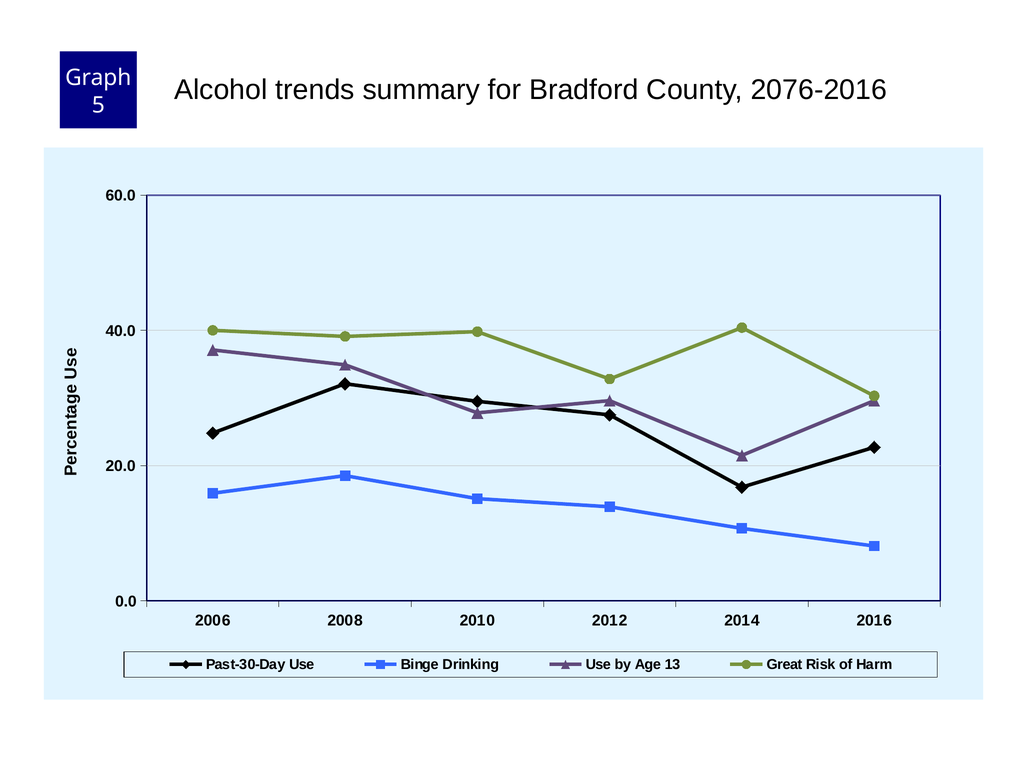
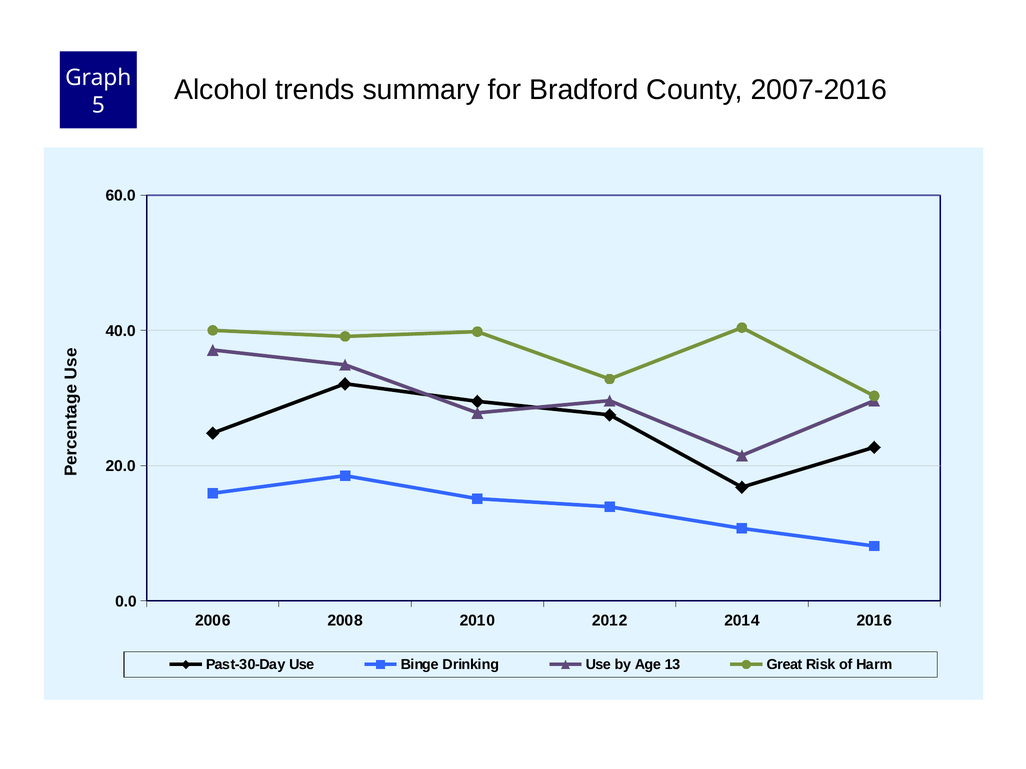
2076-2016: 2076-2016 -> 2007-2016
